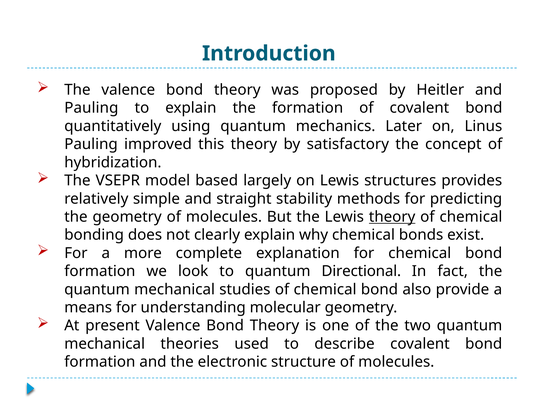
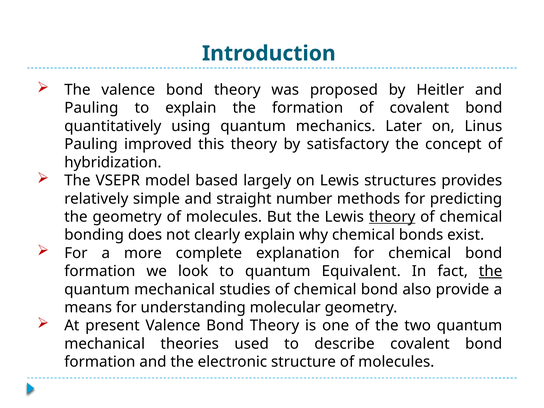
stability: stability -> number
Directional: Directional -> Equivalent
the at (491, 271) underline: none -> present
